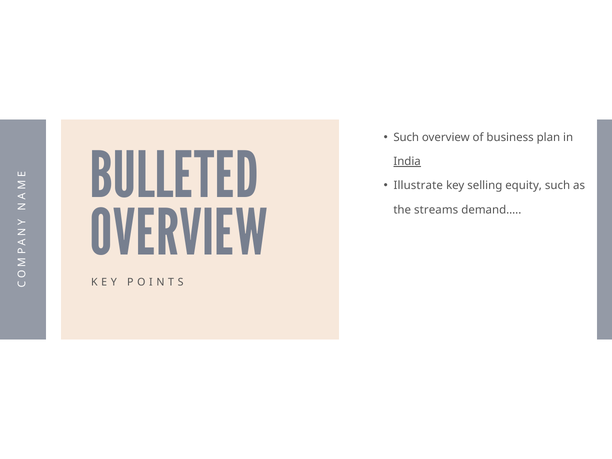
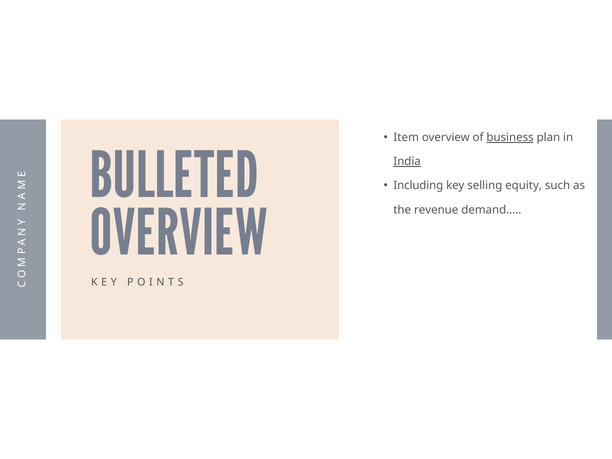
Such at (406, 138): Such -> Item
business underline: none -> present
Illustrate: Illustrate -> Including
streams: streams -> revenue
